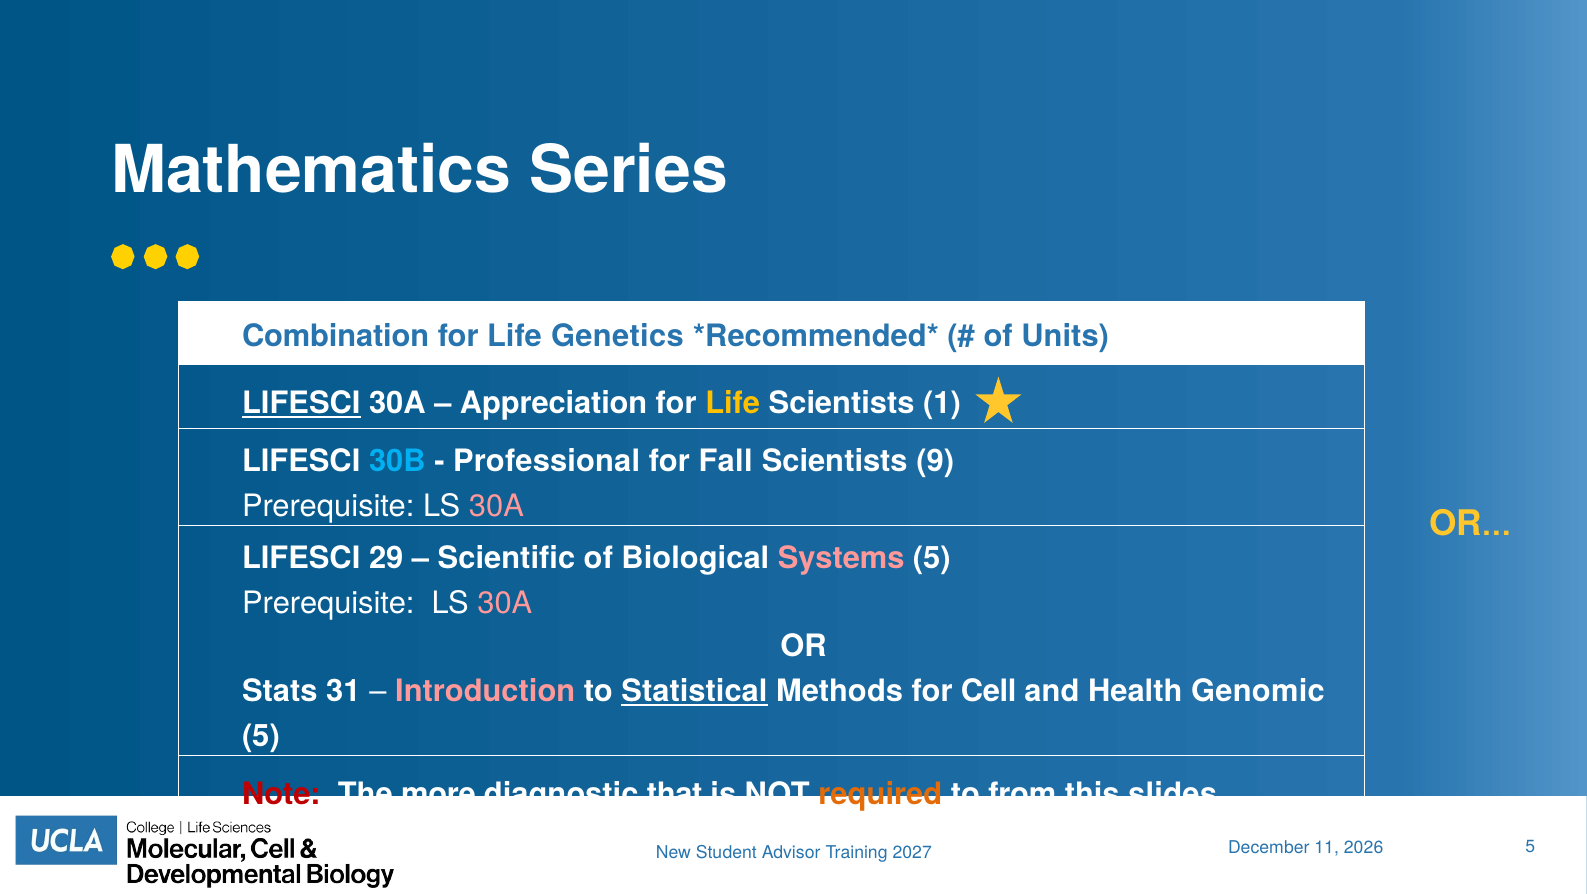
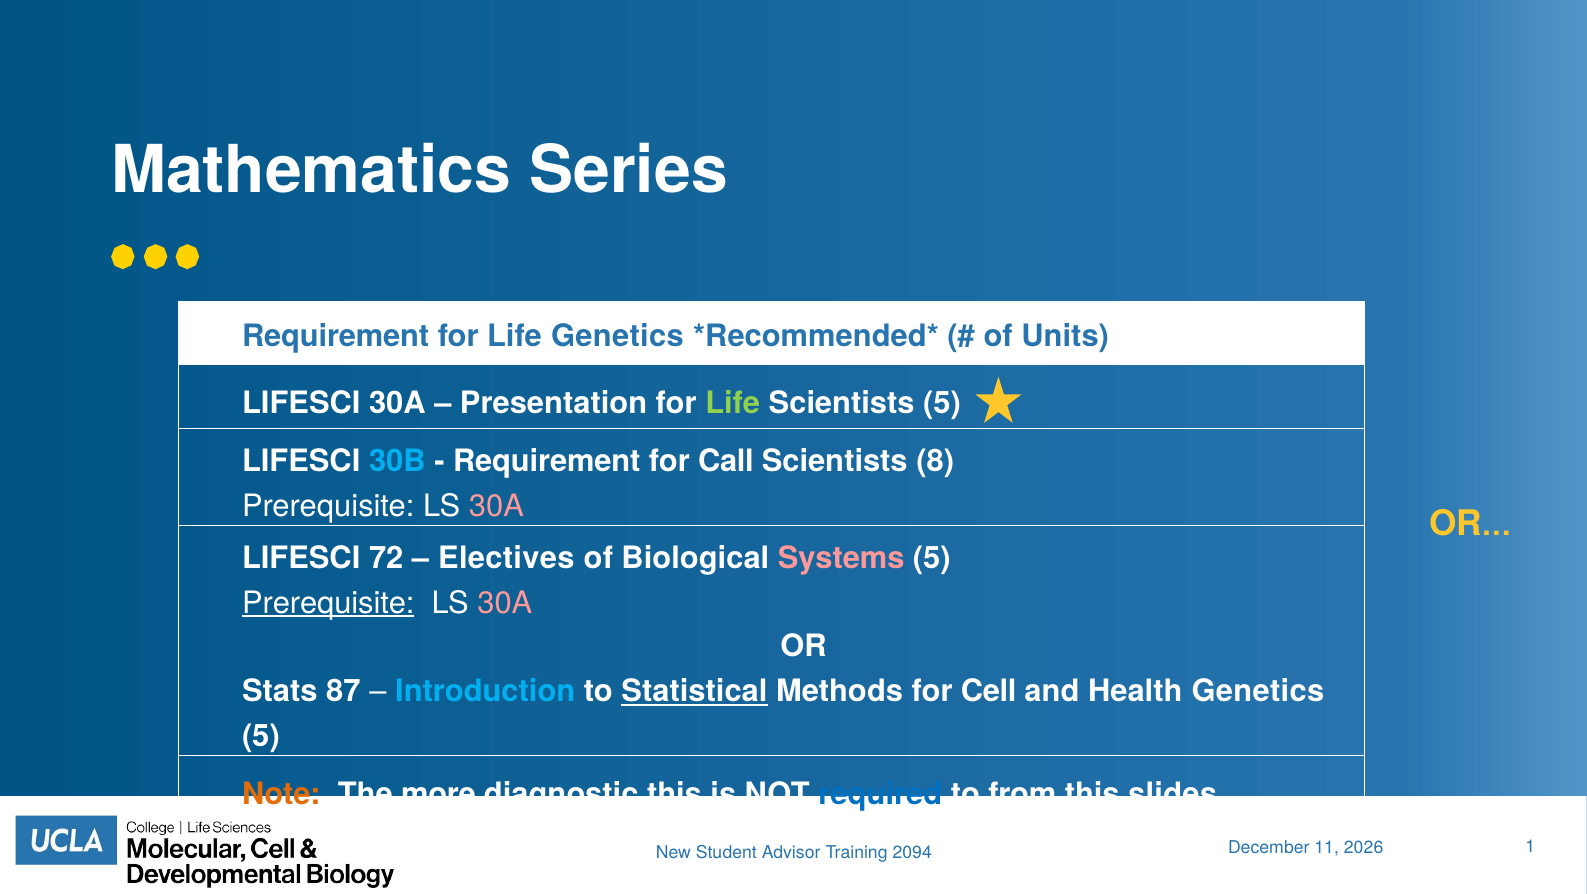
Combination at (336, 336): Combination -> Requirement
LIFESCI at (301, 403) underline: present -> none
Appreciation: Appreciation -> Presentation
Life at (733, 403) colour: yellow -> light green
Scientists 1: 1 -> 5
Professional at (547, 461): Professional -> Requirement
Fall: Fall -> Call
9: 9 -> 8
29: 29 -> 72
Scientific: Scientific -> Electives
Prerequisite at (328, 603) underline: none -> present
31: 31 -> 87
Introduction colour: pink -> light blue
Health Genomic: Genomic -> Genetics
Note colour: red -> orange
diagnostic that: that -> this
required colour: orange -> blue
2027: 2027 -> 2094
5 at (1530, 847): 5 -> 1
